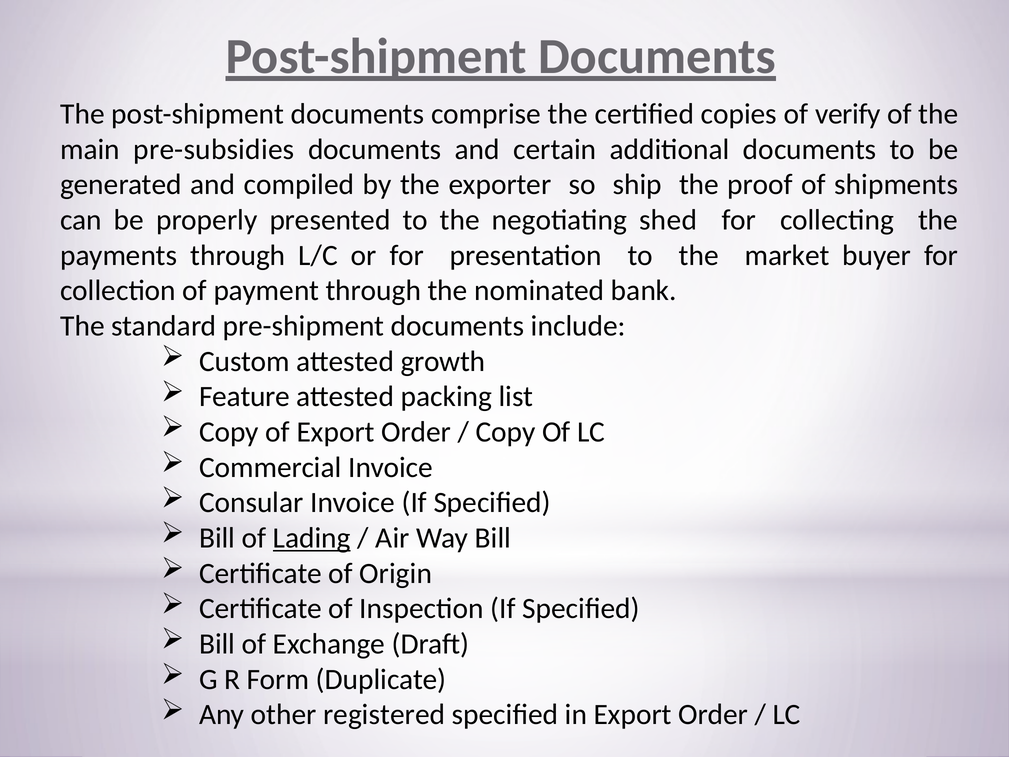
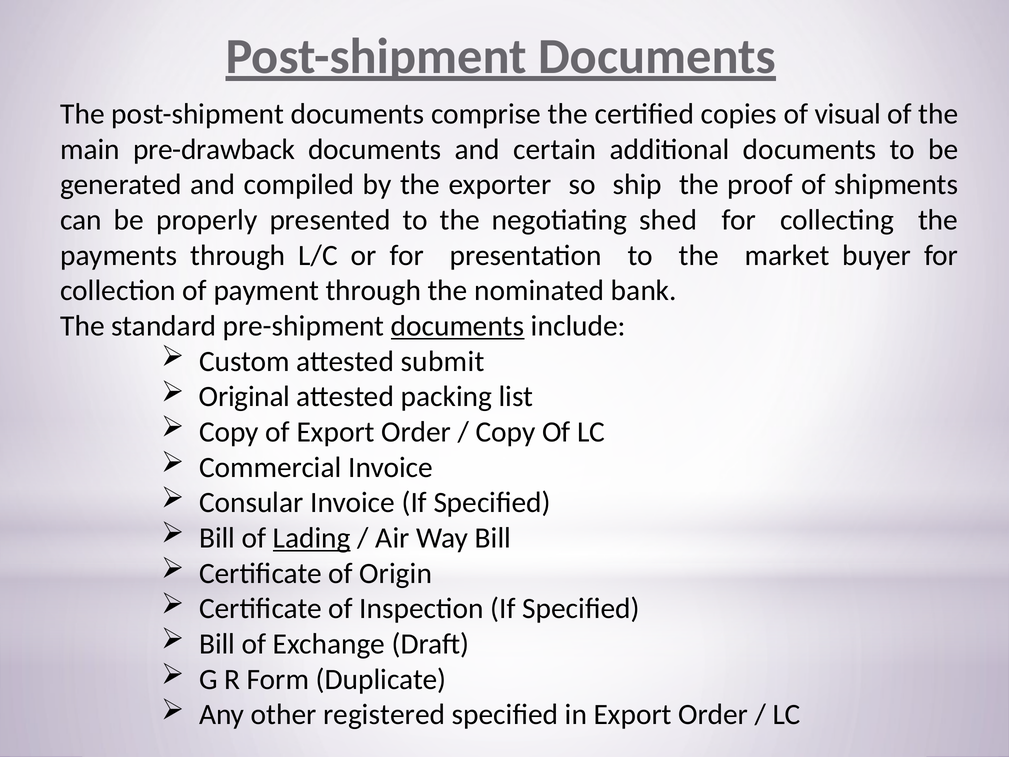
verify: verify -> visual
pre-subsidies: pre-subsidies -> pre-drawback
documents at (458, 326) underline: none -> present
growth: growth -> submit
Feature: Feature -> Original
